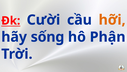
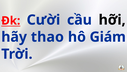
hỡi colour: orange -> black
sống: sống -> thao
Phận: Phận -> Giám
